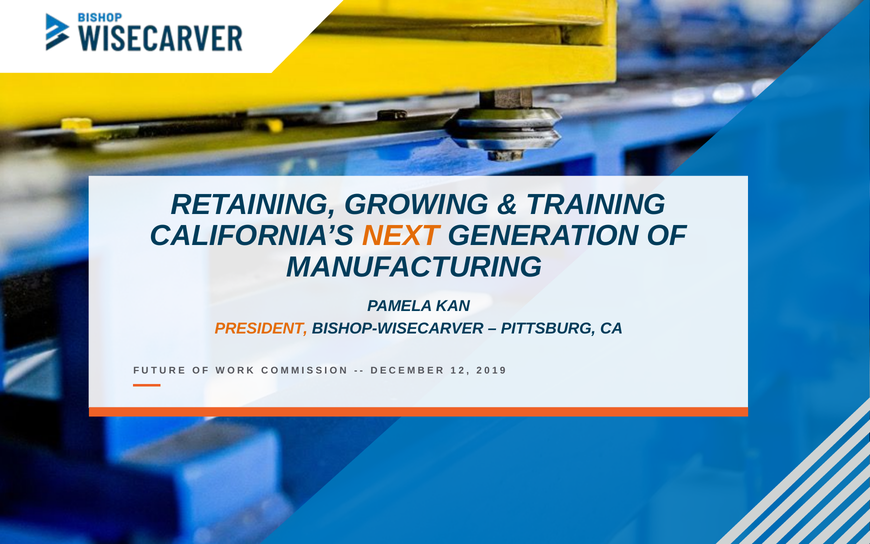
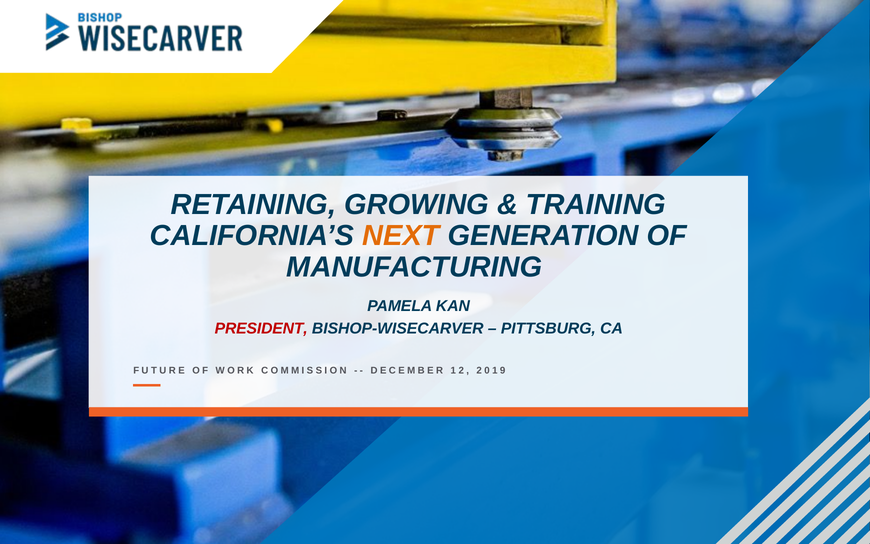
PRESIDENT colour: orange -> red
